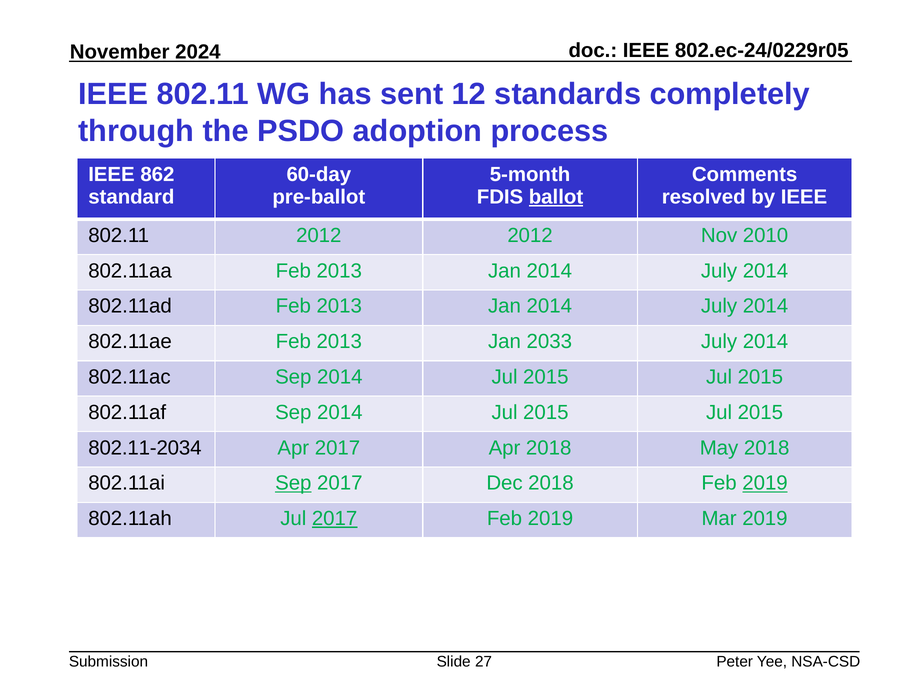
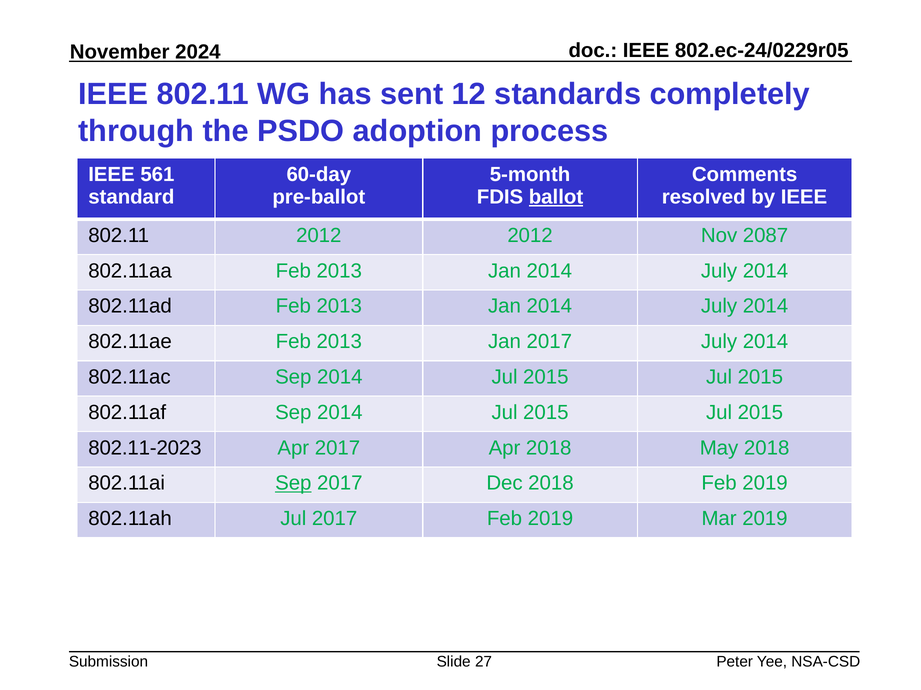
862: 862 -> 561
2010: 2010 -> 2087
Jan 2033: 2033 -> 2017
802.11-2034: 802.11-2034 -> 802.11-2023
2019 at (765, 484) underline: present -> none
2017 at (335, 519) underline: present -> none
